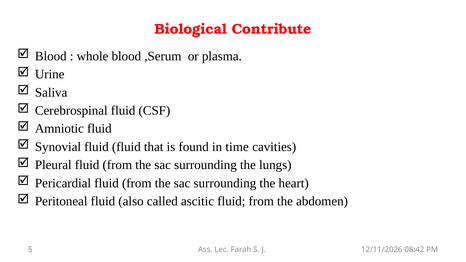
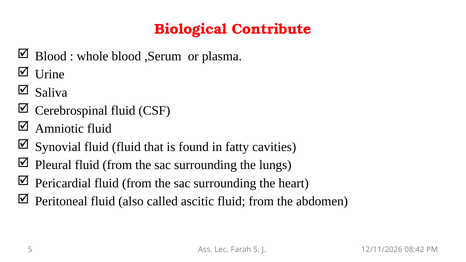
time: time -> fatty
